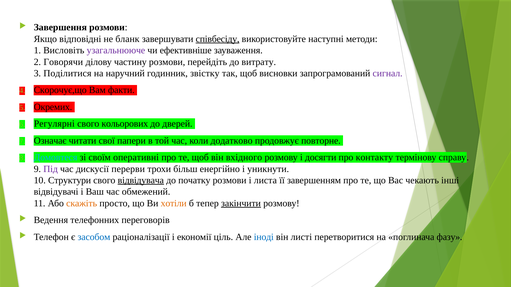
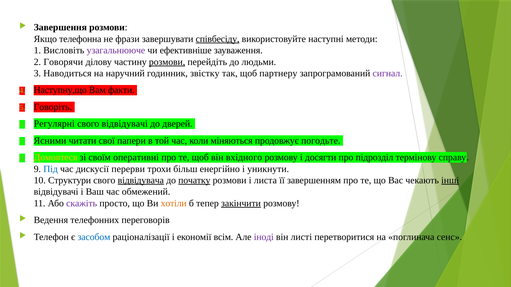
відповідні: відповідні -> телефонна
бланк: бланк -> фрази
розмови at (167, 62) underline: none -> present
витрату: витрату -> людьми
Поділитися: Поділитися -> Наводиться
висновки: висновки -> партнеру
Скорочує,що: Скорочує,що -> Наступну,що
Окремих: Окремих -> Говоріть
свого кольорових: кольорових -> відвідувачі
Означає: Означає -> Ясними
додатково: додатково -> міняються
повторне: повторне -> погодьте
Домовтеся colour: light blue -> yellow
контакту: контакту -> підрозділ
Під colour: purple -> blue
початку underline: none -> present
інші underline: none -> present
скажіть colour: orange -> purple
ціль: ціль -> всім
іноді colour: blue -> purple
фазу: фазу -> сенс
